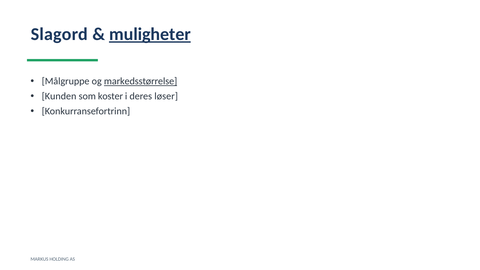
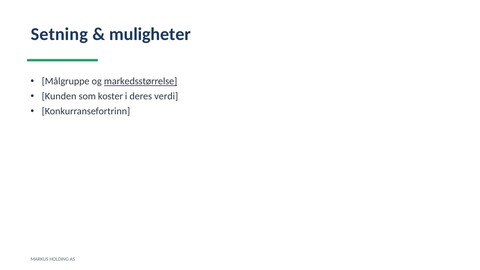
Slagord: Slagord -> Setning
muligheter underline: present -> none
løser: løser -> verdi
